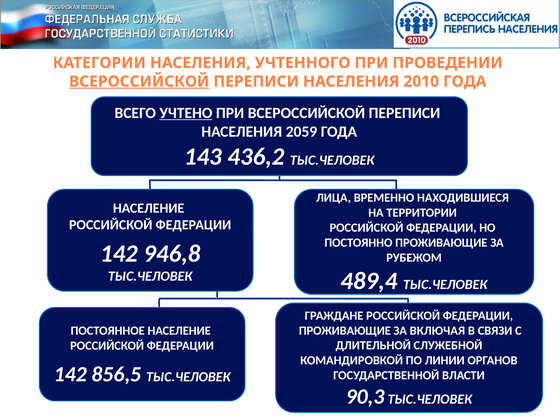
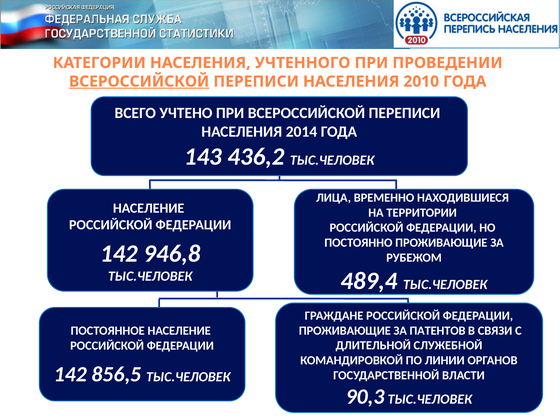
УЧТЕНО underline: present -> none
2059: 2059 -> 2014
ВКЛЮЧАЯ: ВКЛЮЧАЯ -> ПАТЕНТОВ
